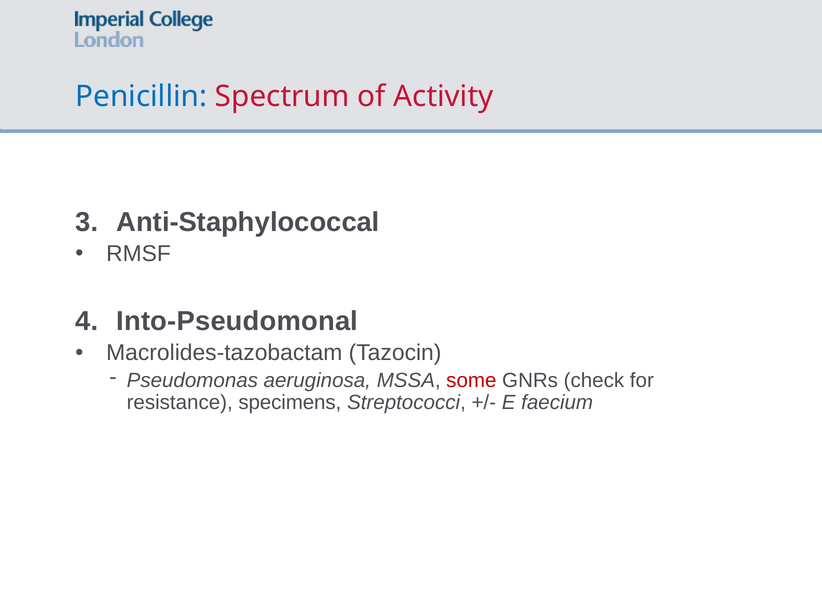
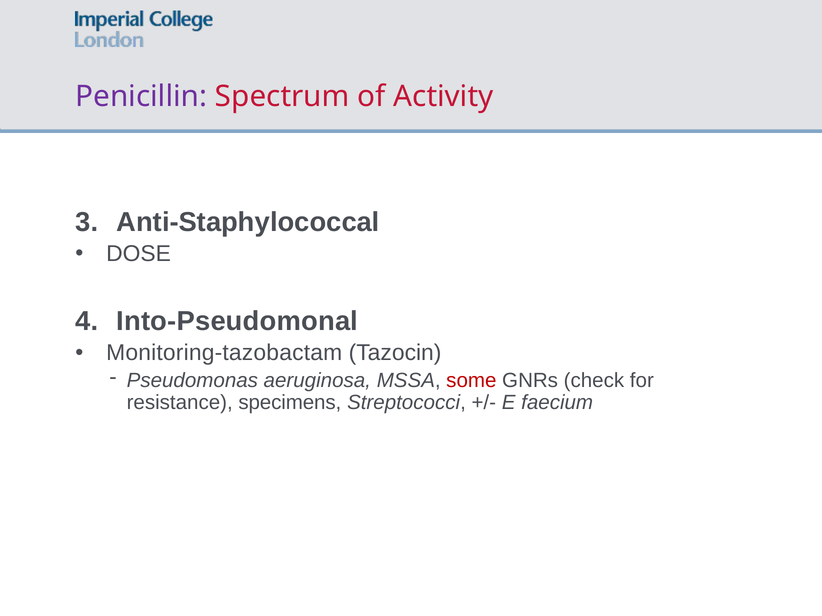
Penicillin colour: blue -> purple
RMSF: RMSF -> DOSE
Macrolides-tazobactam: Macrolides-tazobactam -> Monitoring-tazobactam
